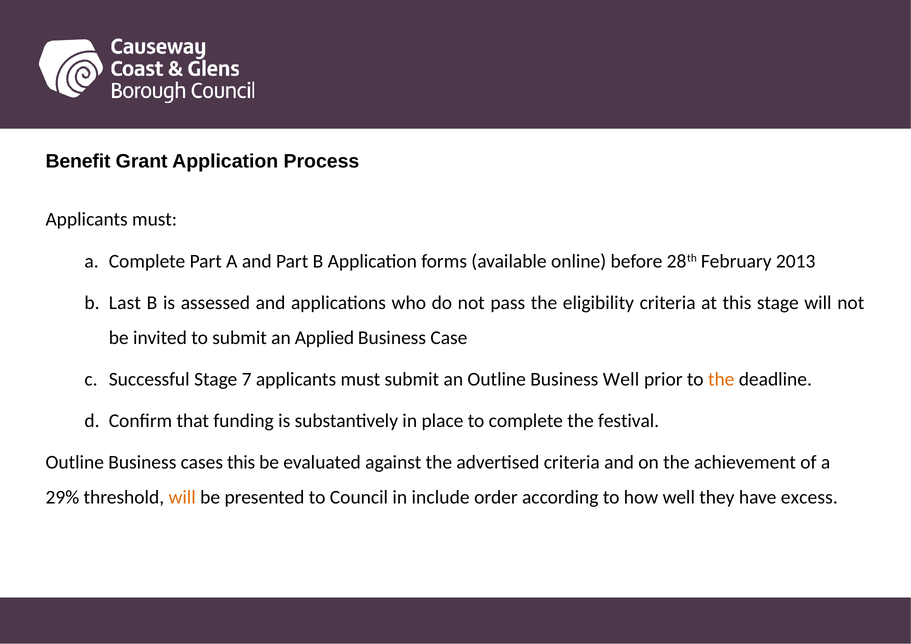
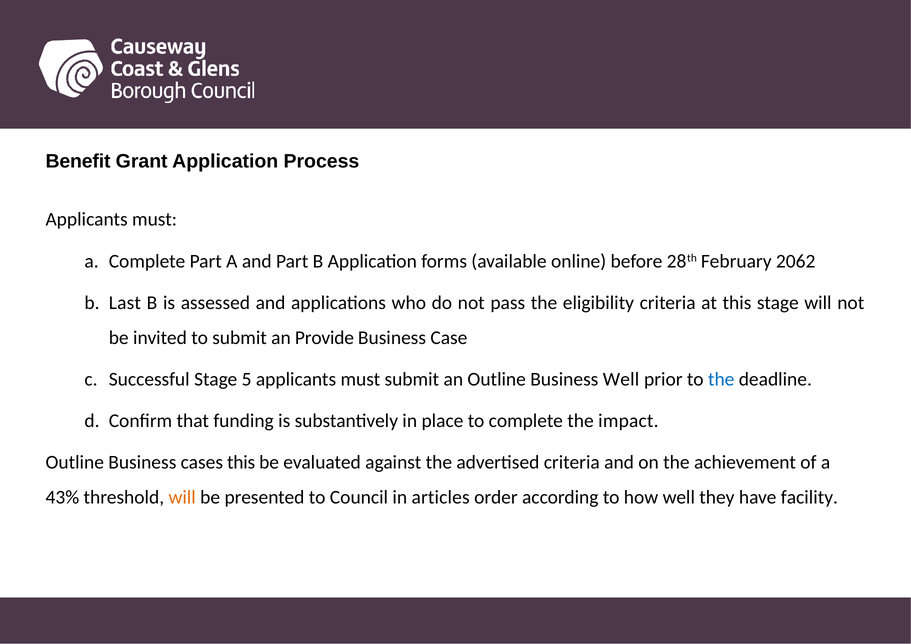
2013: 2013 -> 2062
Applied: Applied -> Provide
7: 7 -> 5
the at (721, 379) colour: orange -> blue
festival: festival -> impact
29%: 29% -> 43%
include: include -> articles
excess: excess -> facility
